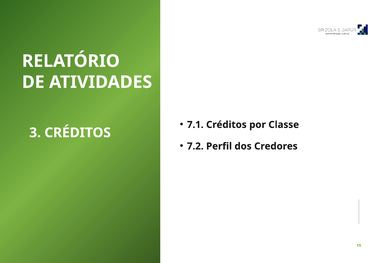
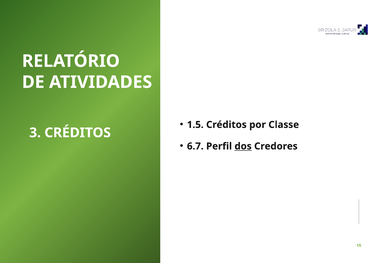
7.1: 7.1 -> 1.5
7.2: 7.2 -> 6.7
dos underline: none -> present
